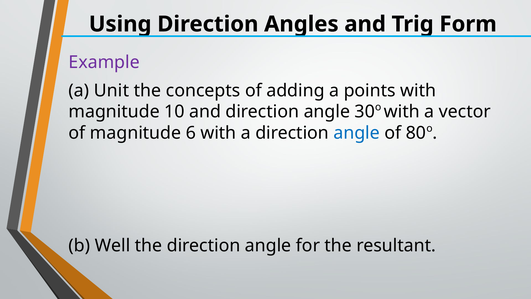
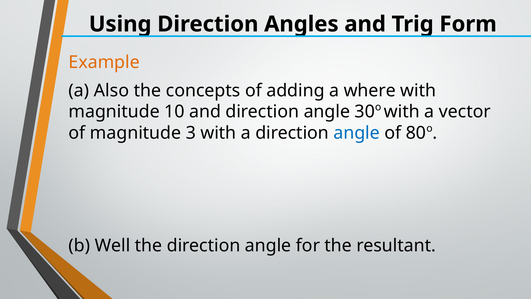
Example colour: purple -> orange
Unit: Unit -> Also
points: points -> where
6: 6 -> 3
